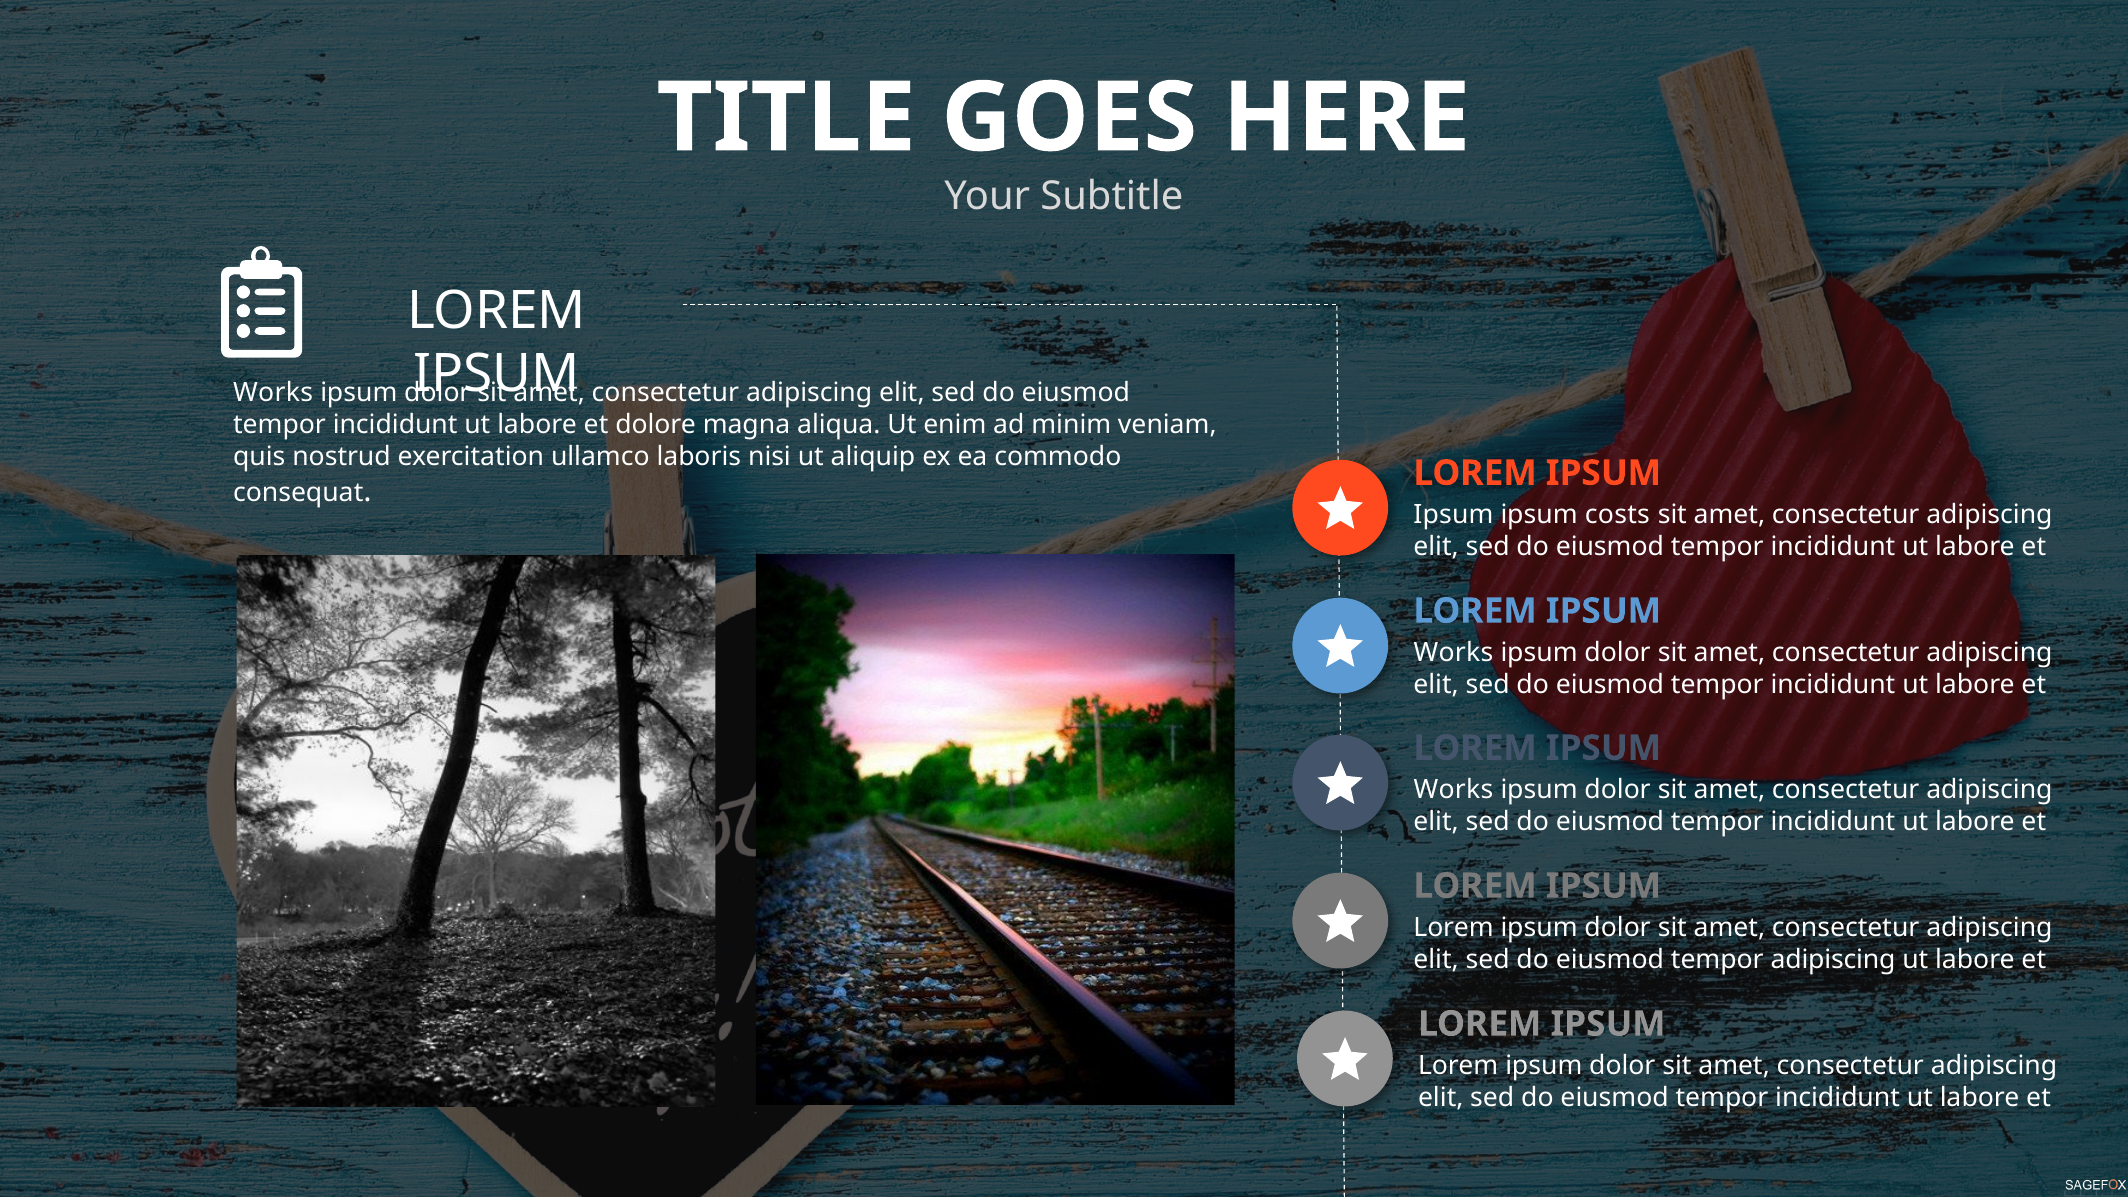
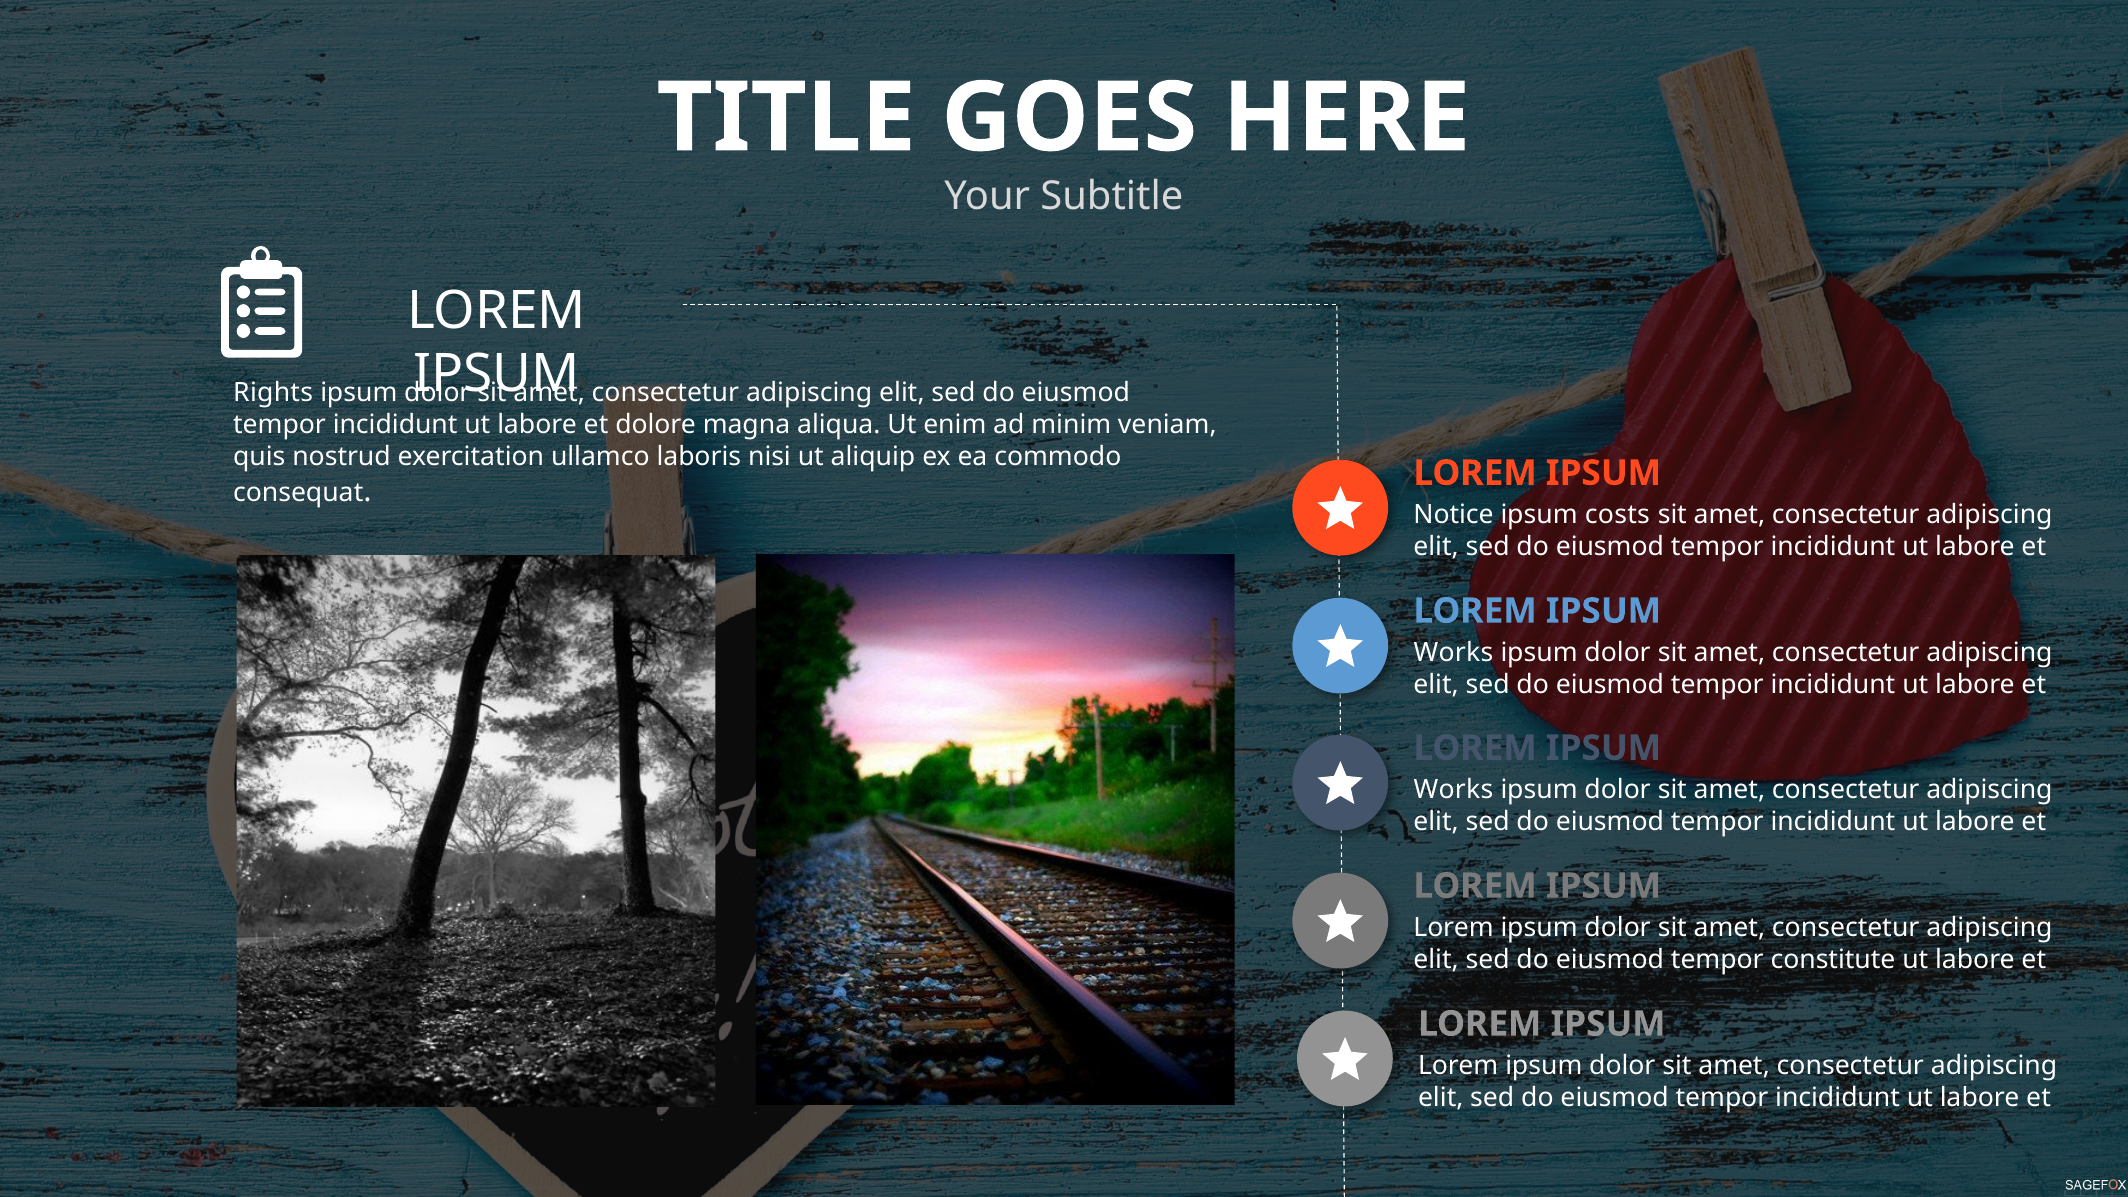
Works at (273, 393): Works -> Rights
Ipsum at (1453, 515): Ipsum -> Notice
tempor adipiscing: adipiscing -> constitute
